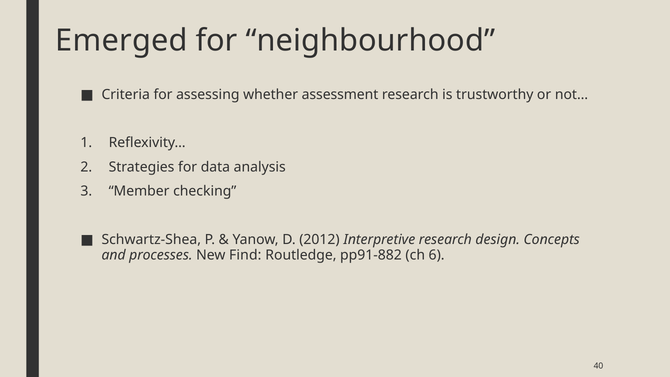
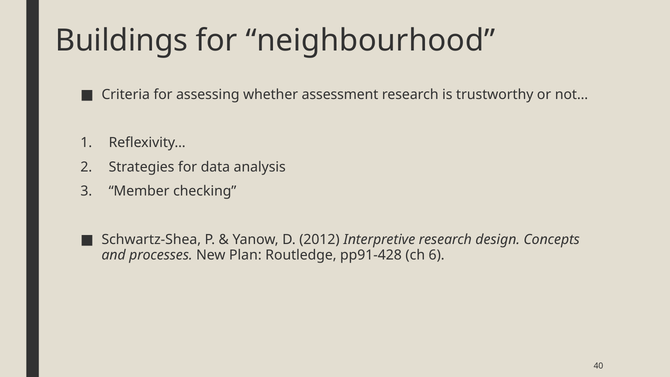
Emerged: Emerged -> Buildings
Find: Find -> Plan
pp91-882: pp91-882 -> pp91-428
